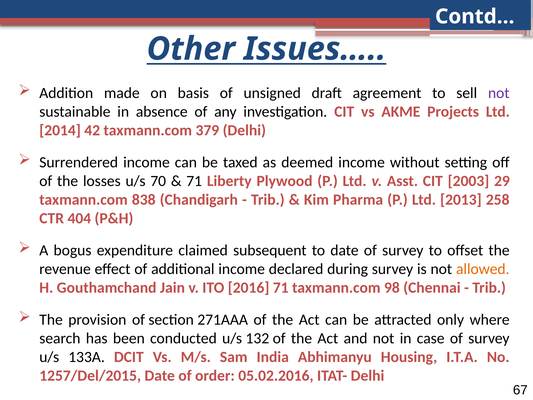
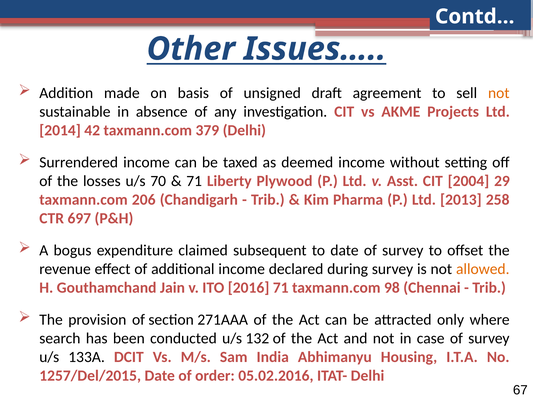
not at (499, 93) colour: purple -> orange
2003: 2003 -> 2004
838: 838 -> 206
404: 404 -> 697
